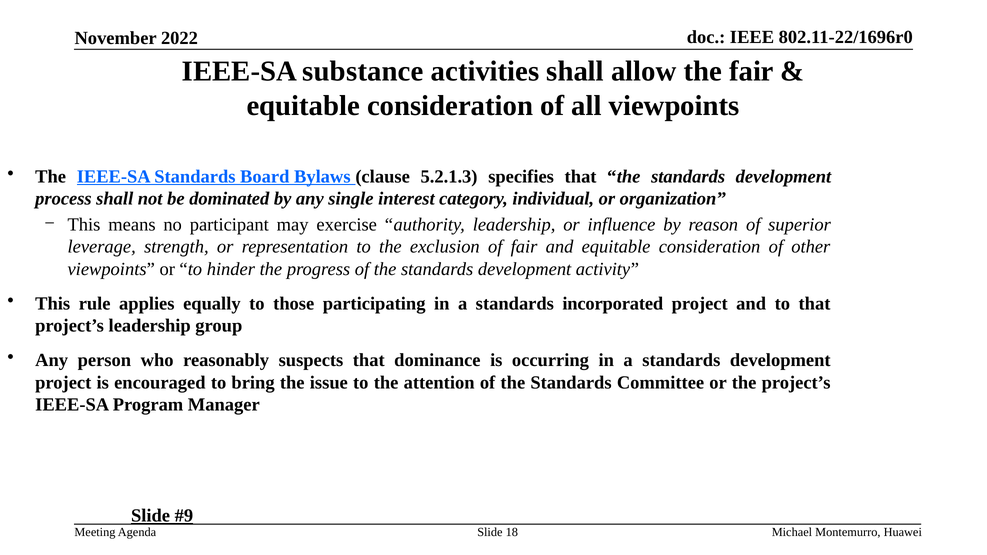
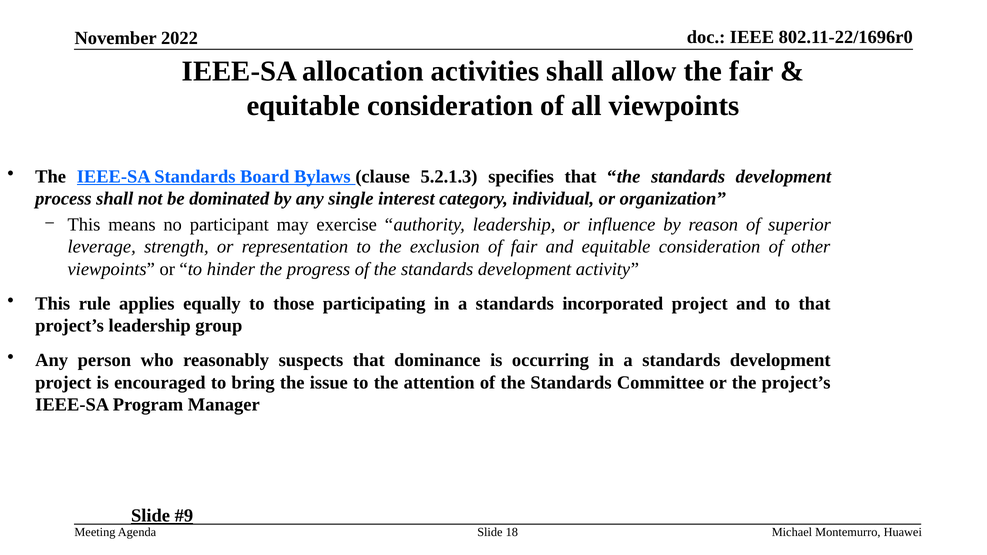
substance: substance -> allocation
